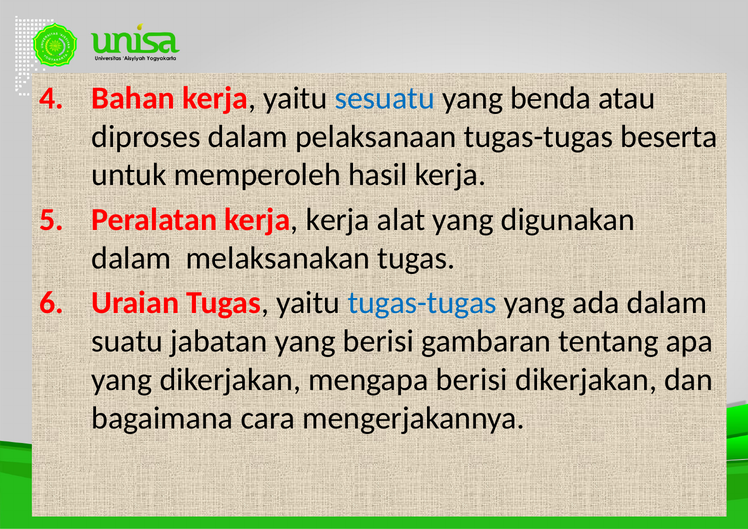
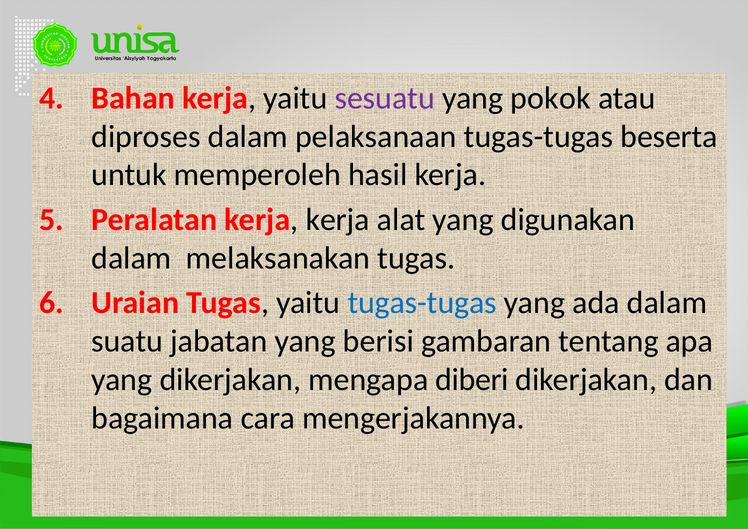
sesuatu colour: blue -> purple
benda: benda -> pokok
mengapa berisi: berisi -> diberi
